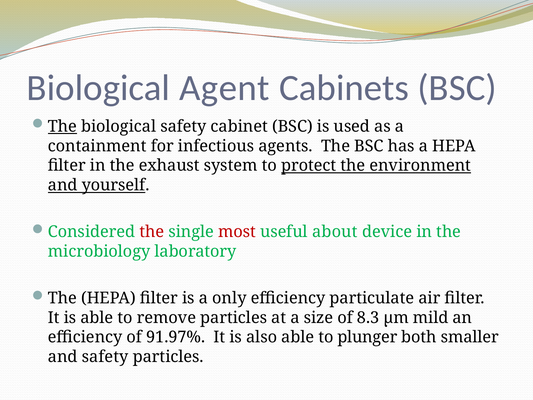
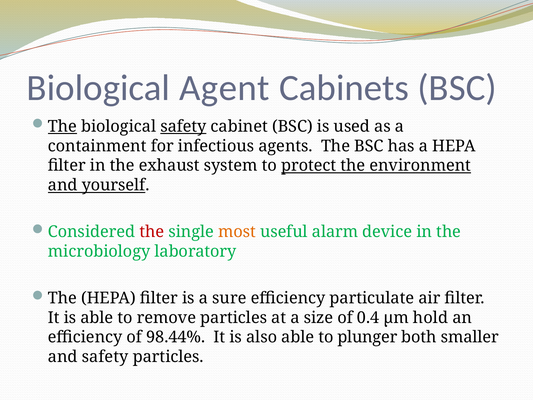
safety at (183, 126) underline: none -> present
most colour: red -> orange
about: about -> alarm
only: only -> sure
8.3: 8.3 -> 0.4
mild: mild -> hold
91.97%: 91.97% -> 98.44%
